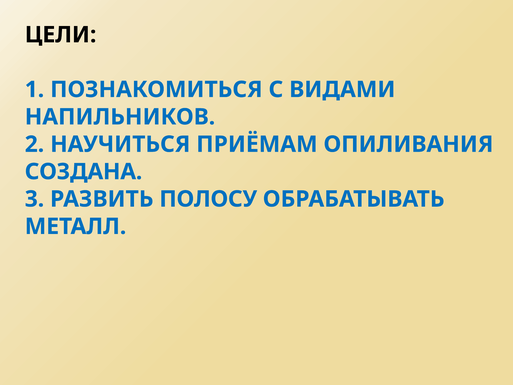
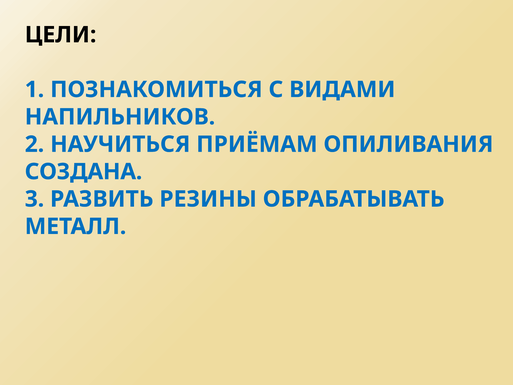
ПОЛОСУ: ПОЛОСУ -> РЕЗИНЫ
